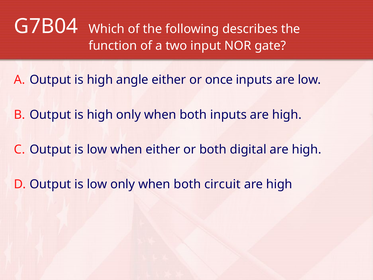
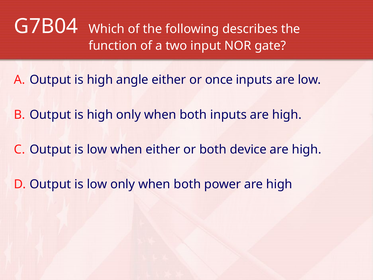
digital: digital -> device
circuit: circuit -> power
